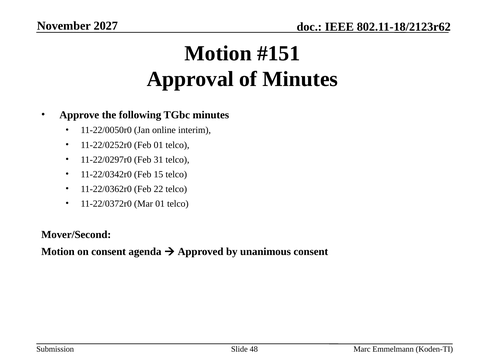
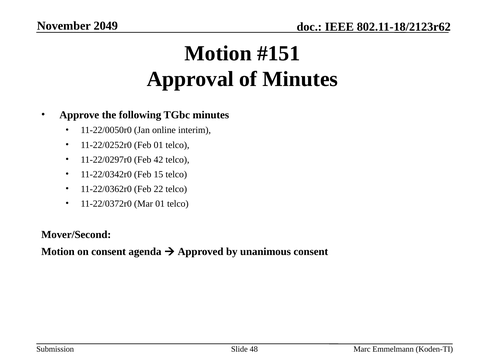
2027: 2027 -> 2049
31: 31 -> 42
